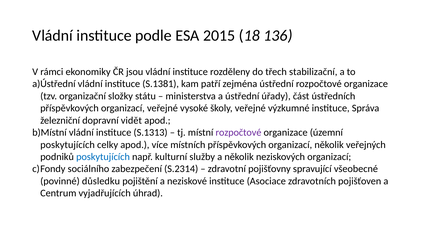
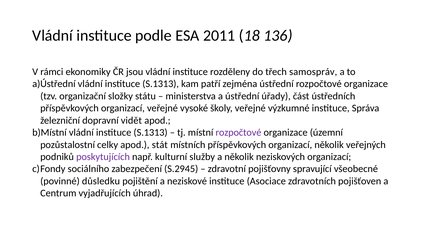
2015: 2015 -> 2011
stabilizační: stabilizační -> samospráv
S.1381 at (161, 84): S.1381 -> S.1313
poskytujících at (68, 145): poskytujících -> pozůstalostní
více: více -> stát
poskytujících at (103, 157) colour: blue -> purple
S.2314: S.2314 -> S.2945
